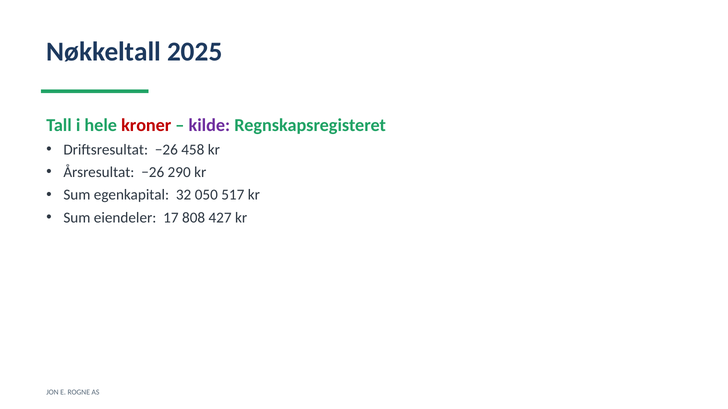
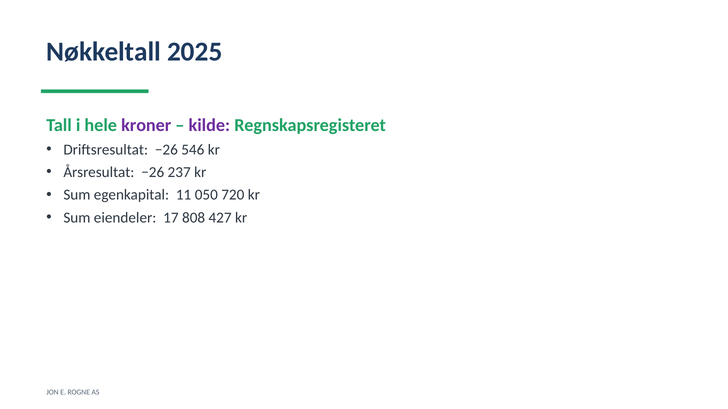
kroner colour: red -> purple
458: 458 -> 546
290: 290 -> 237
32: 32 -> 11
517: 517 -> 720
